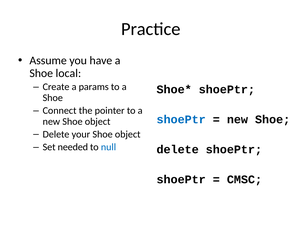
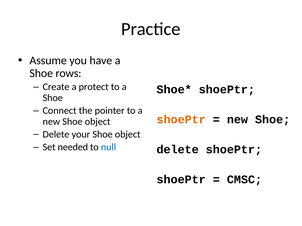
local: local -> rows
params: params -> protect
shoePtr at (181, 120) colour: blue -> orange
